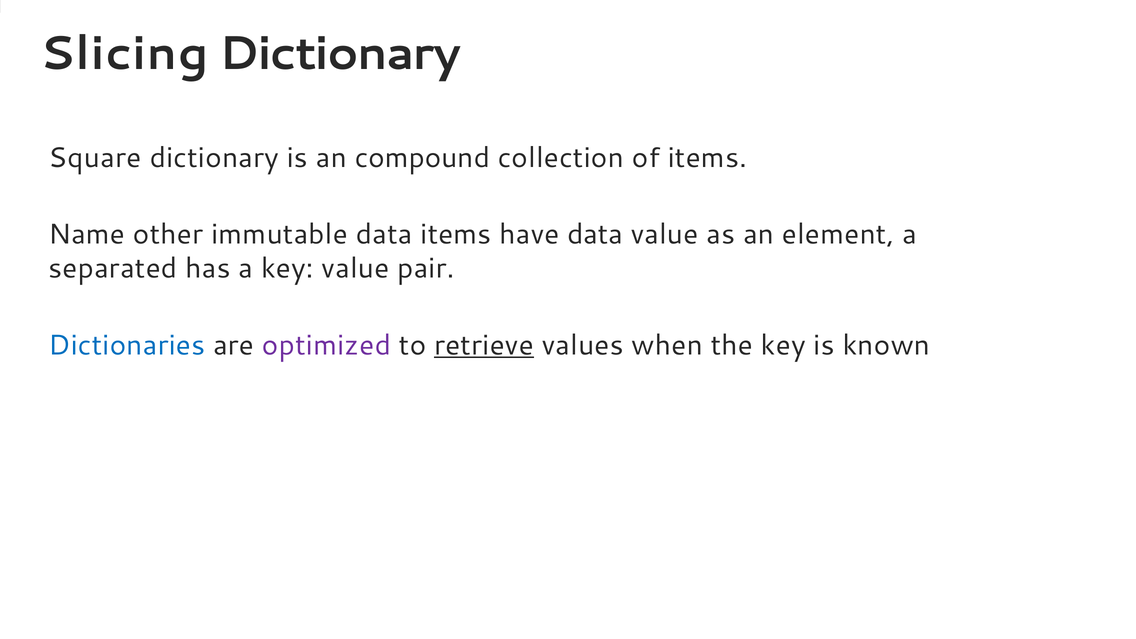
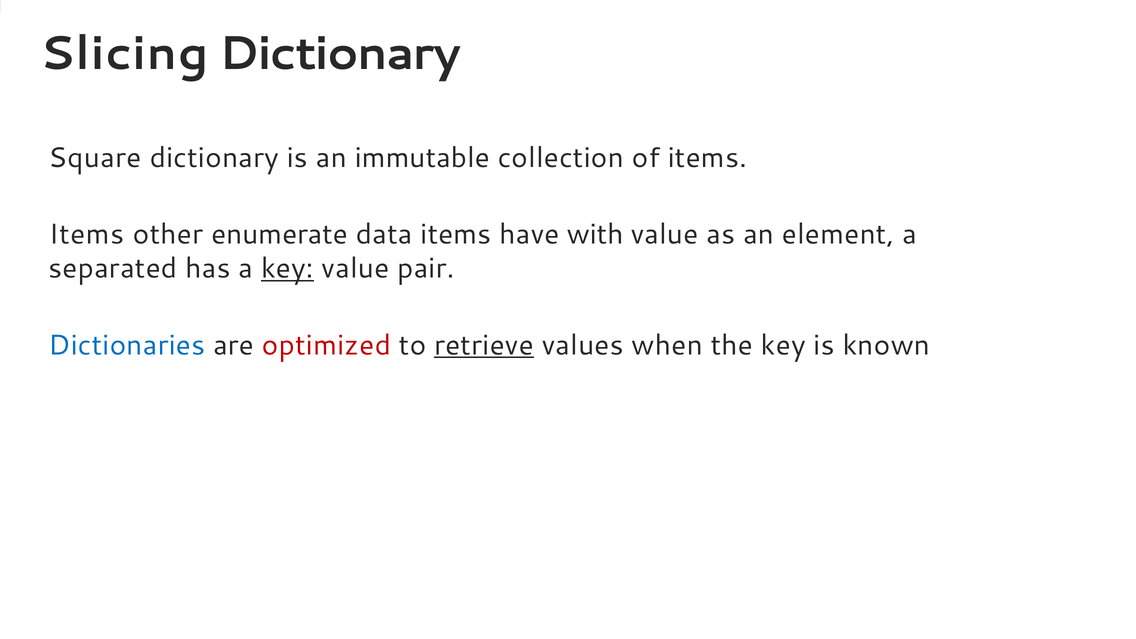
compound: compound -> immutable
Name at (87, 234): Name -> Items
immutable: immutable -> enumerate
have data: data -> with
key at (287, 269) underline: none -> present
optimized colour: purple -> red
